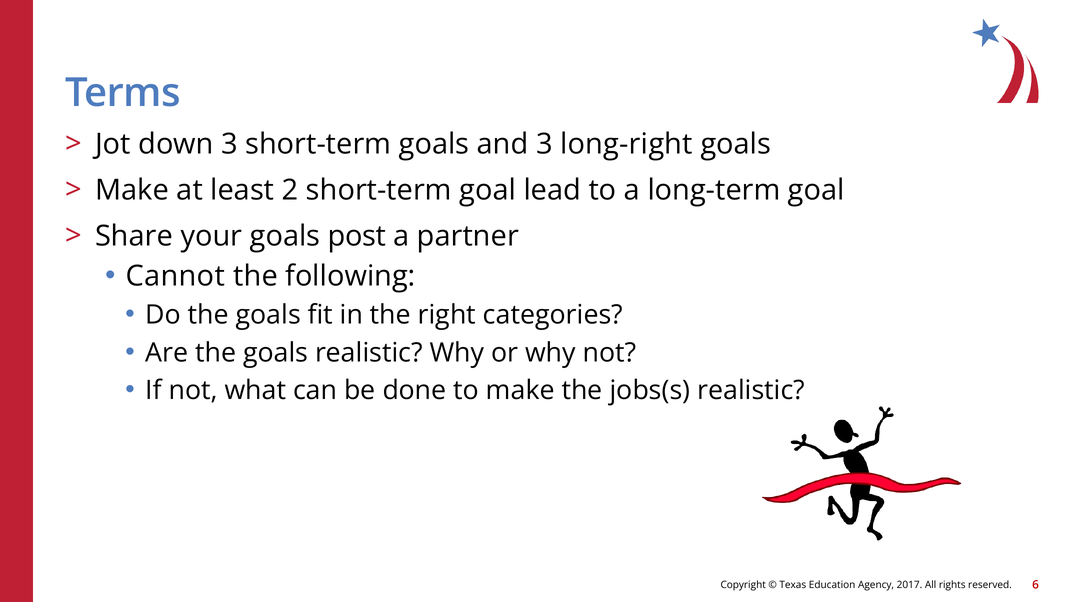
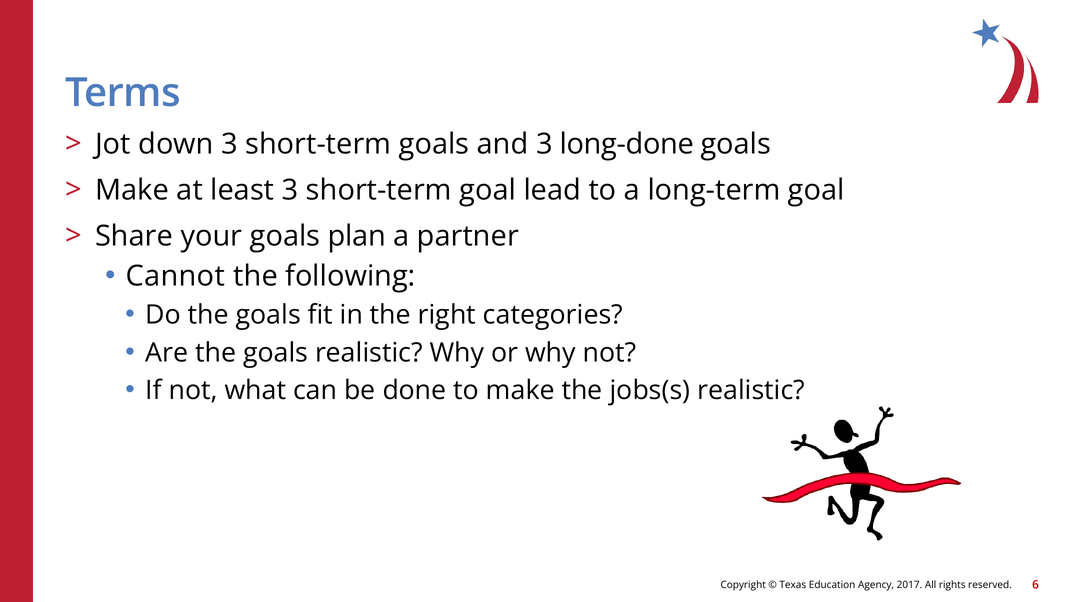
long-right: long-right -> long-done
least 2: 2 -> 3
post: post -> plan
